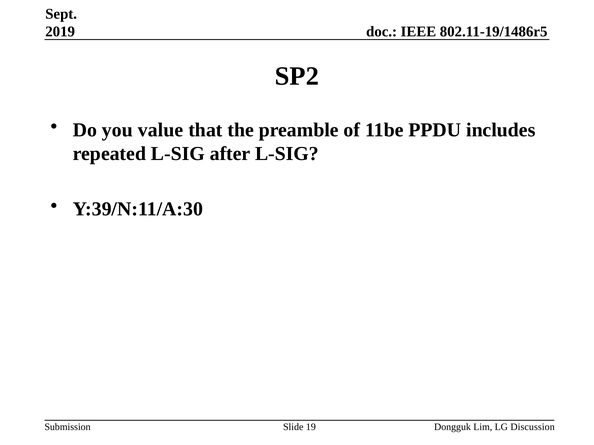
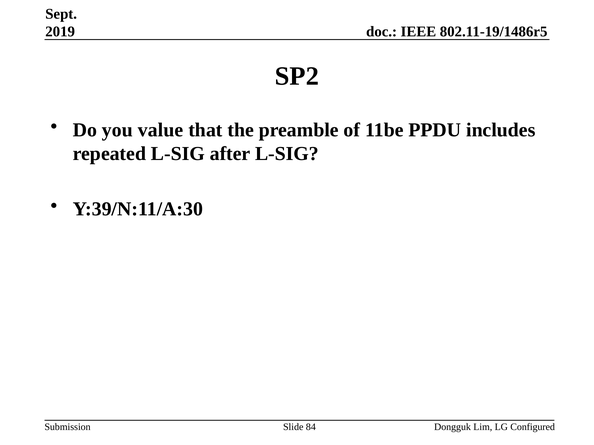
19: 19 -> 84
Discussion: Discussion -> Configured
